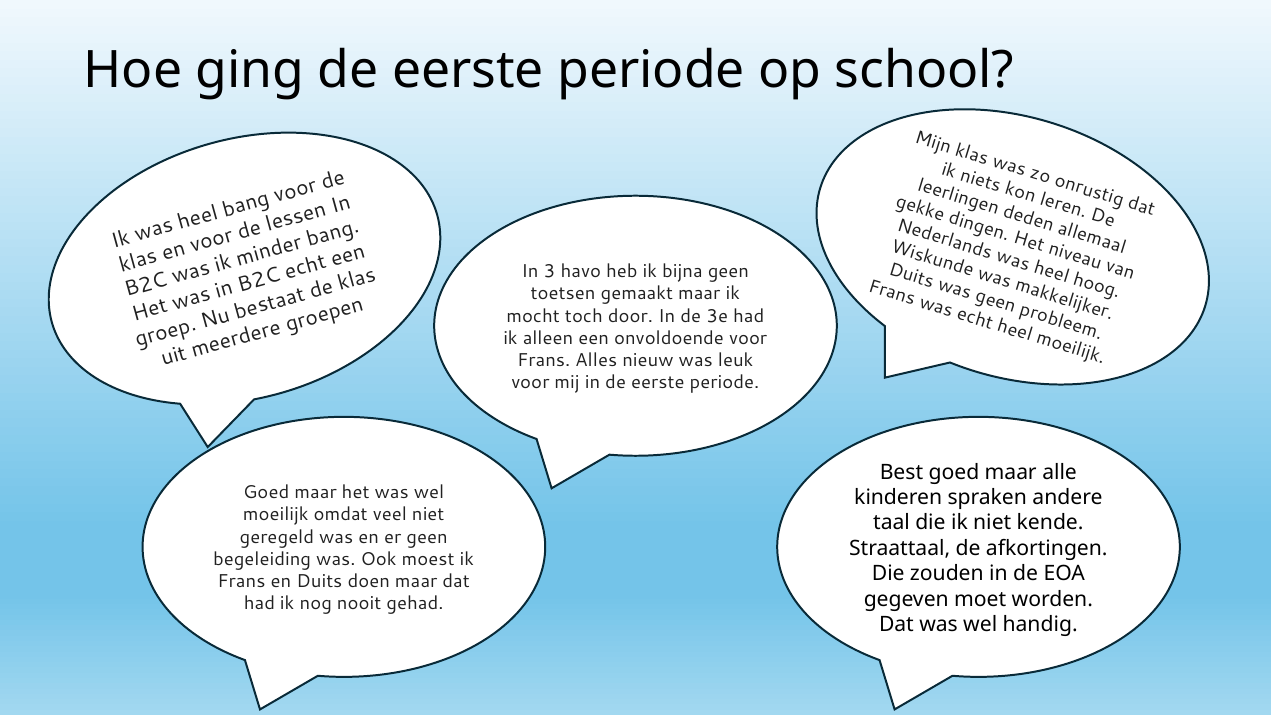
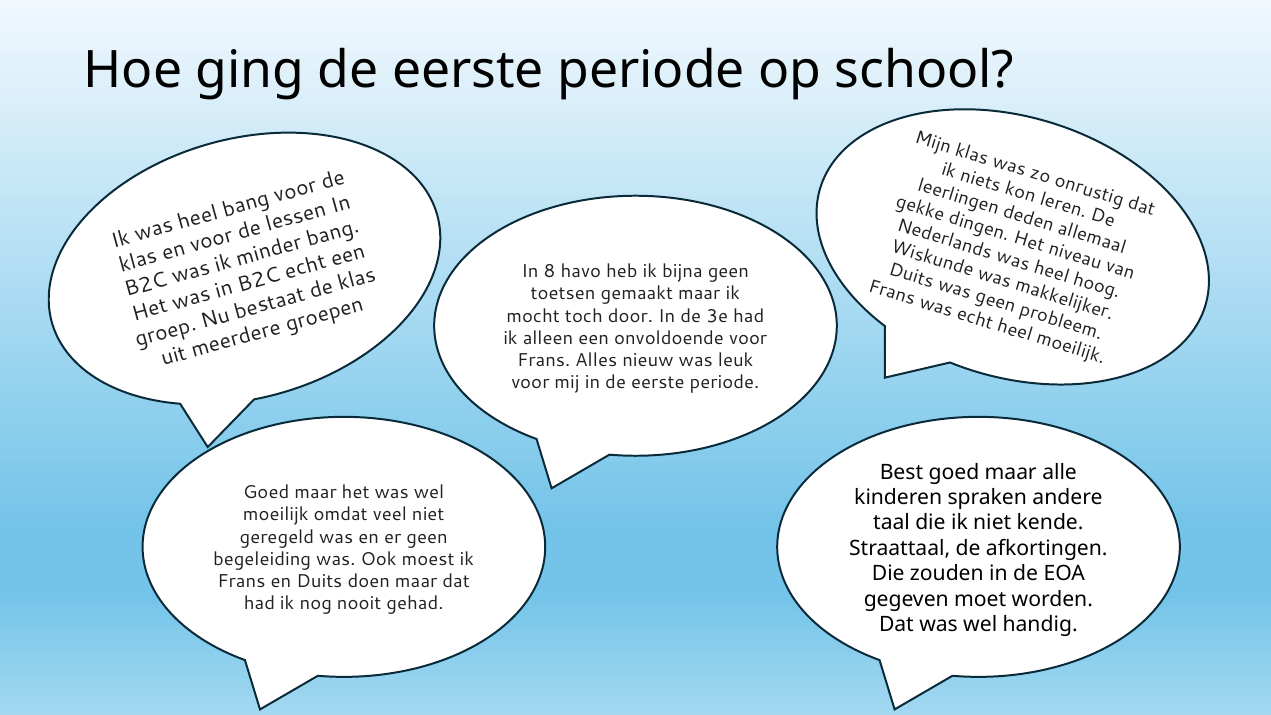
3: 3 -> 8
